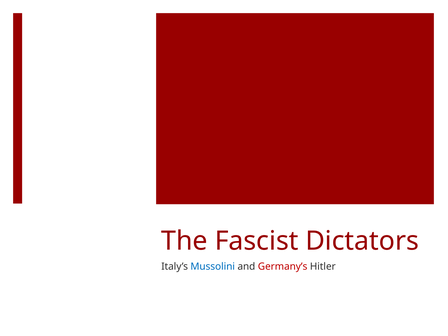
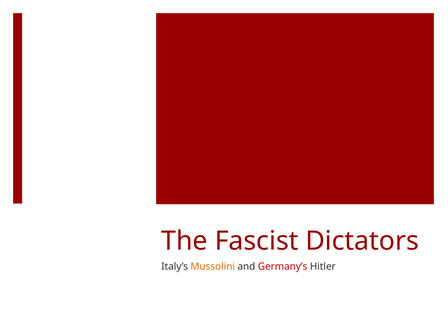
Mussolini colour: blue -> orange
